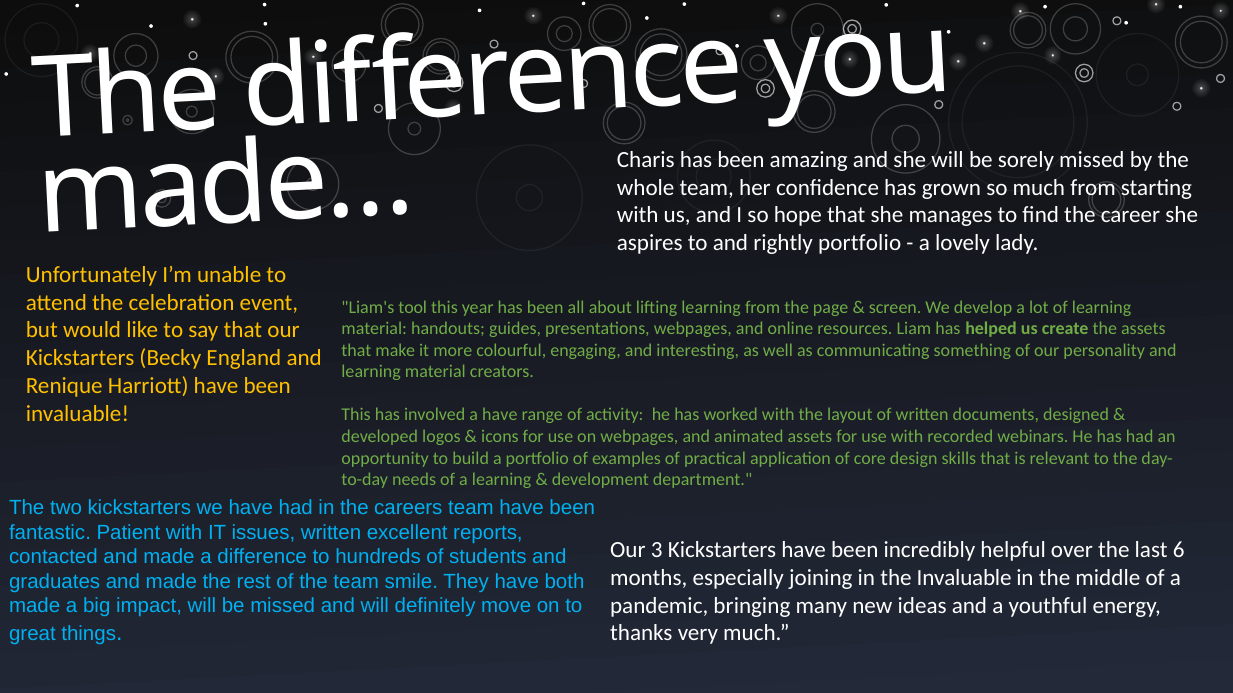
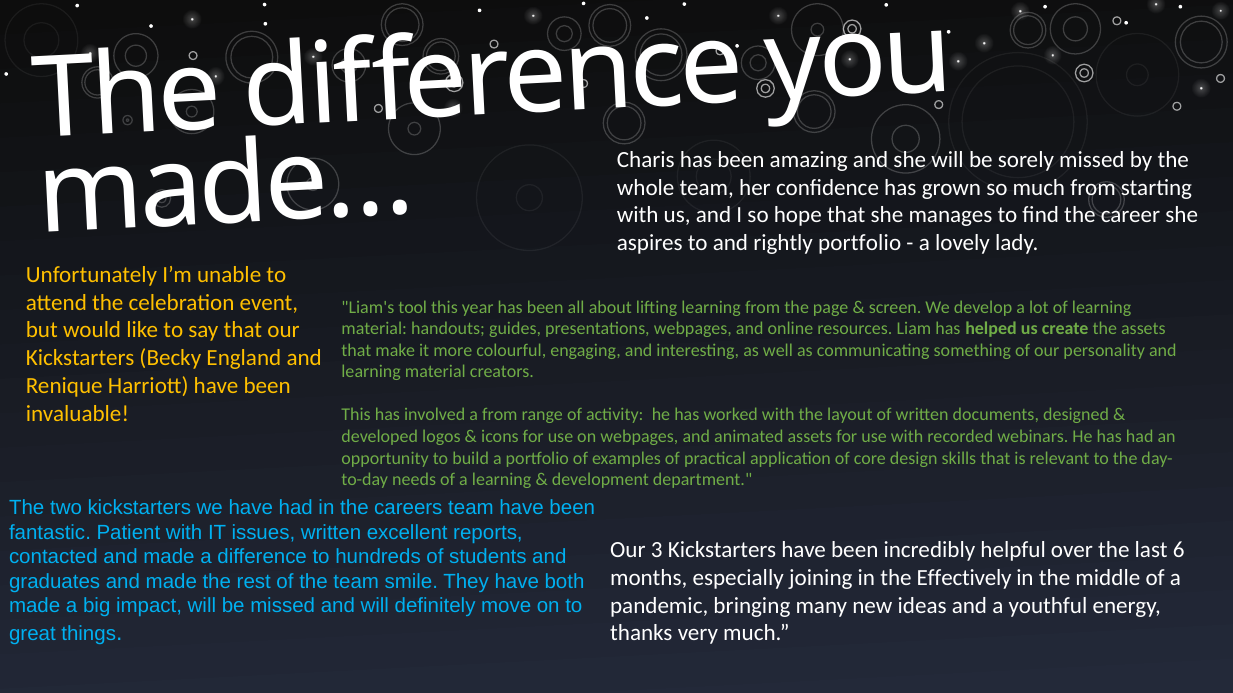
a have: have -> from
the Invaluable: Invaluable -> Effectively
